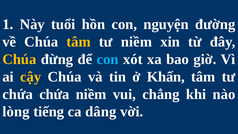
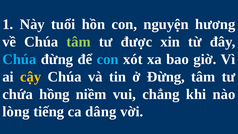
đường: đường -> hương
tâm at (79, 42) colour: yellow -> light green
tư niềm: niềm -> được
Chúa at (19, 59) colour: yellow -> light blue
ở Khấn: Khấn -> Đừng
chứa chứa: chứa -> hồng
